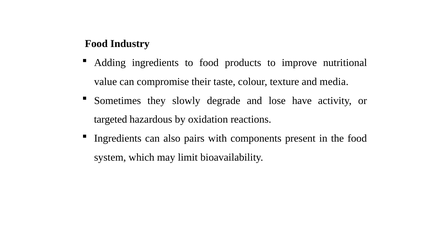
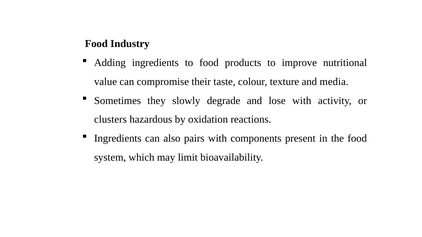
lose have: have -> with
targeted: targeted -> clusters
